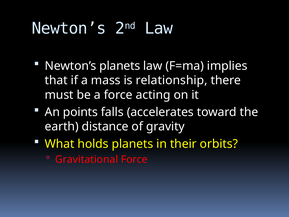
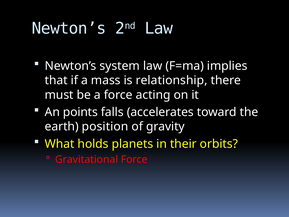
Newton’s planets: planets -> system
distance: distance -> position
